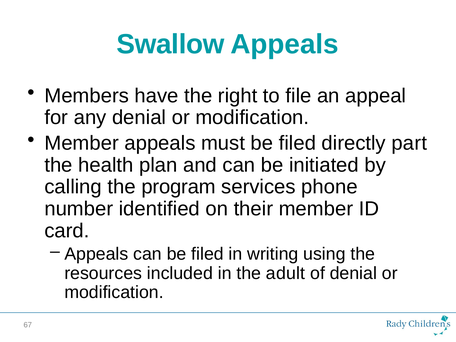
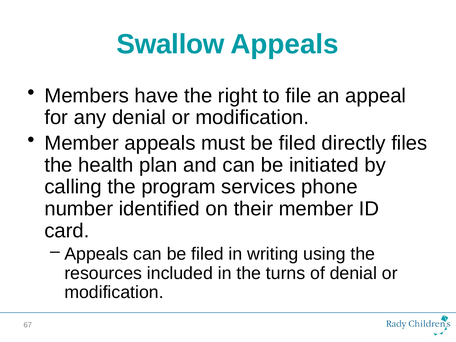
part: part -> files
adult: adult -> turns
